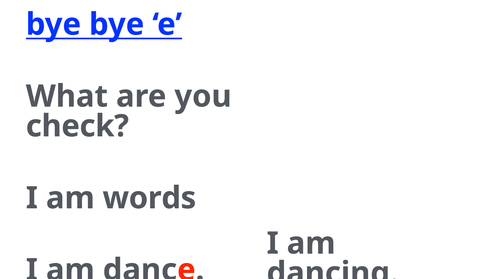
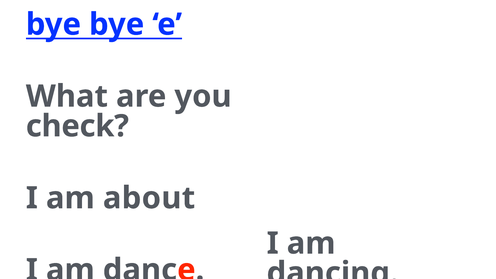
words: words -> about
